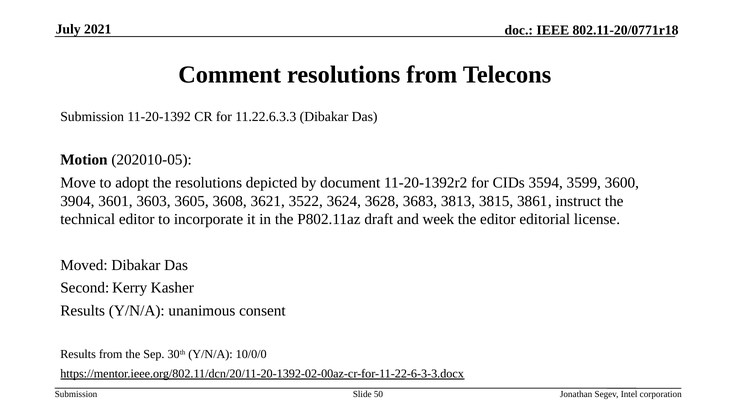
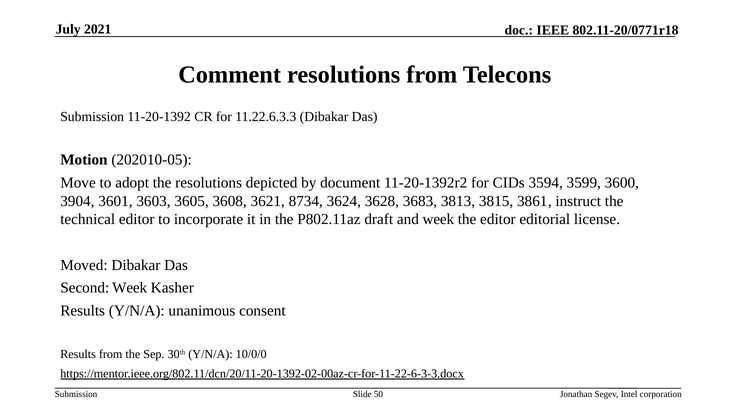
3522: 3522 -> 8734
Second Kerry: Kerry -> Week
